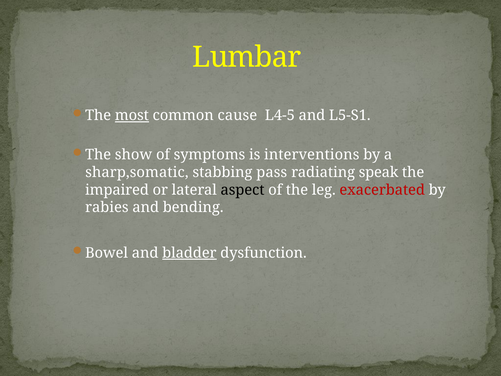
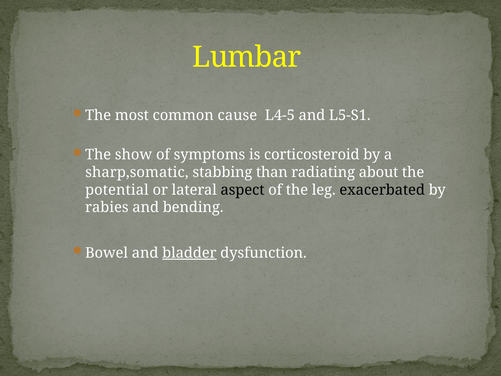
most underline: present -> none
interventions: interventions -> corticosteroid
pass: pass -> than
speak: speak -> about
impaired: impaired -> potential
exacerbated colour: red -> black
